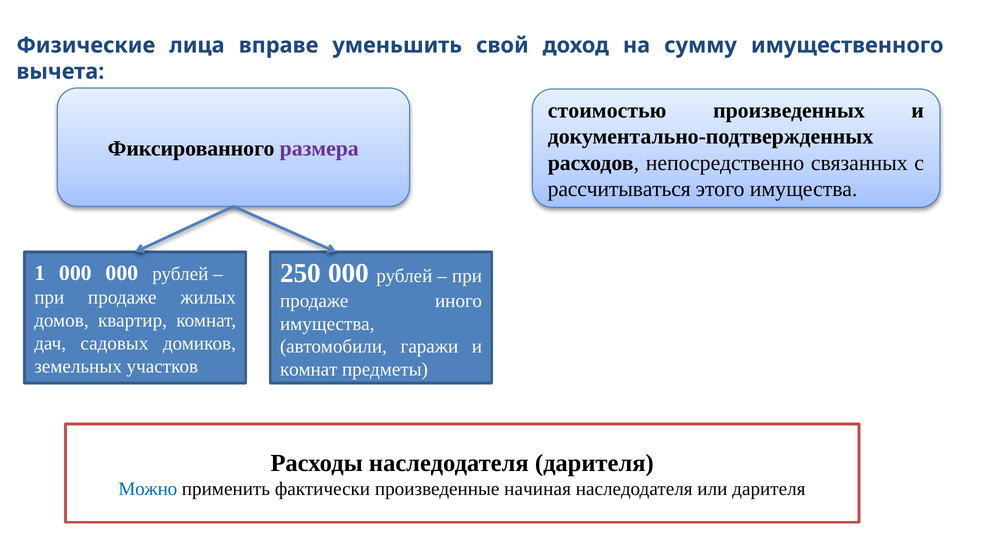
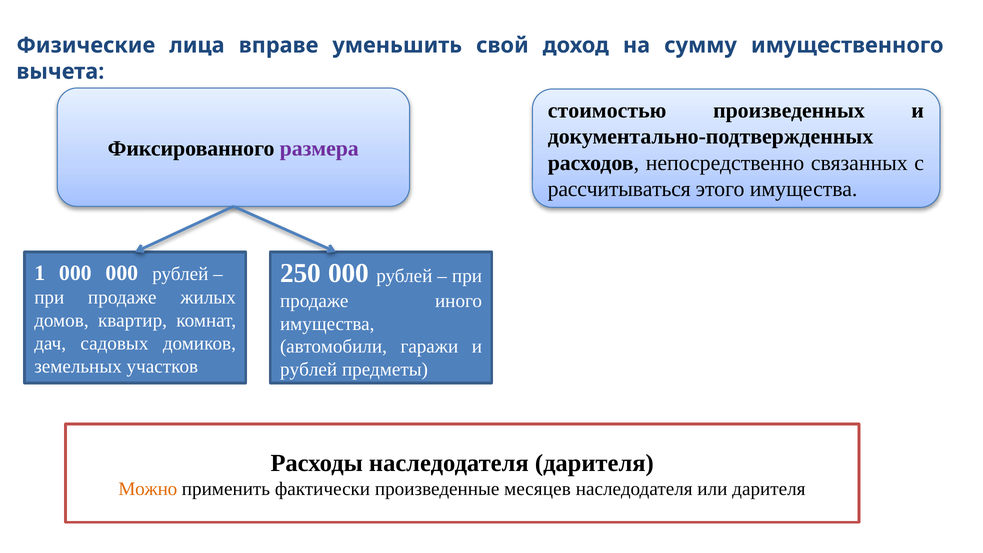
комнат at (309, 370): комнат -> рублей
Можно colour: blue -> orange
начиная: начиная -> месяцев
